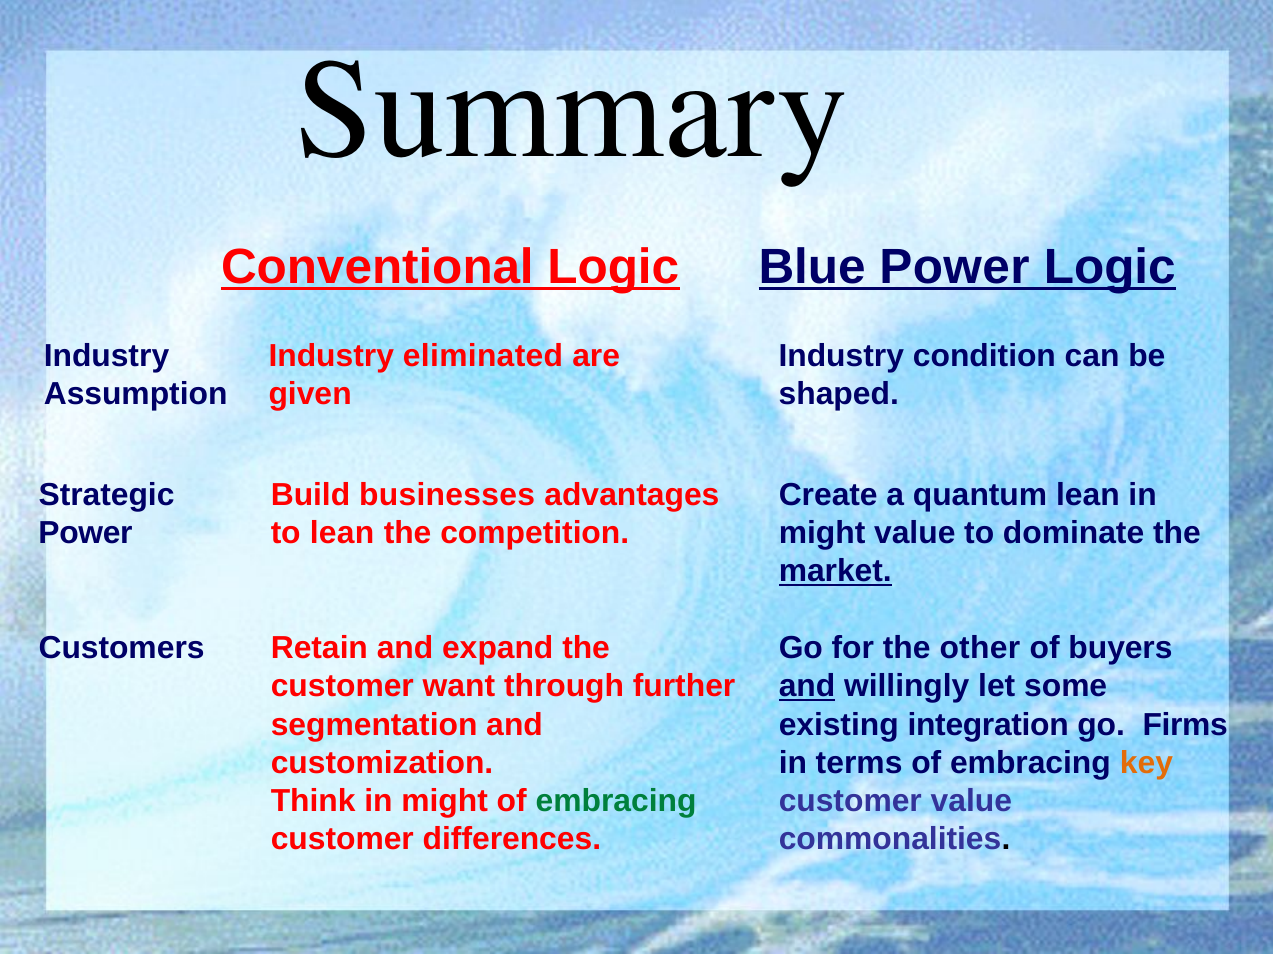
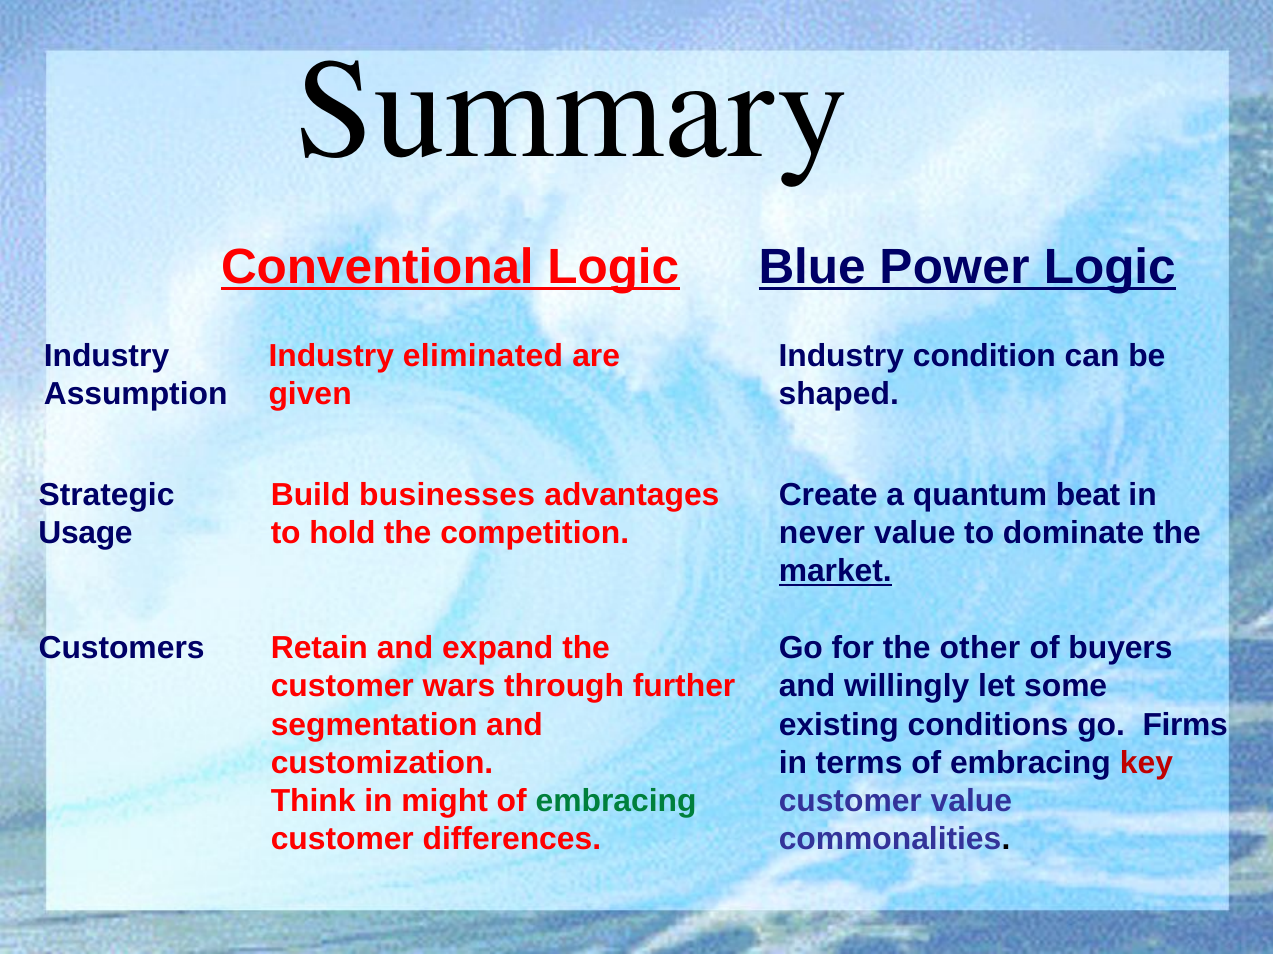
quantum lean: lean -> beat
Power at (86, 533): Power -> Usage
to lean: lean -> hold
might at (822, 533): might -> never
want: want -> wars
and at (807, 687) underline: present -> none
integration: integration -> conditions
key colour: orange -> red
